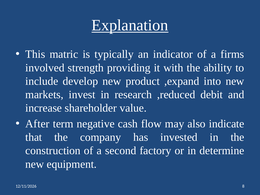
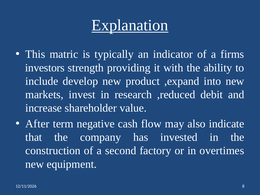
involved: involved -> investors
determine: determine -> overtimes
